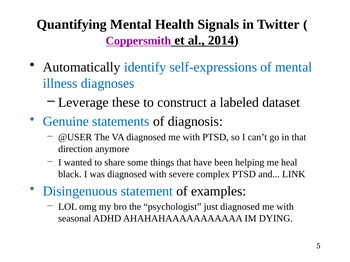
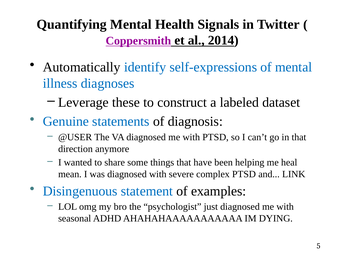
black: black -> mean
